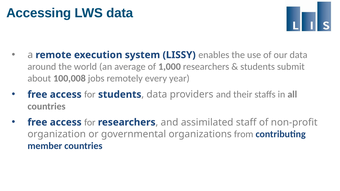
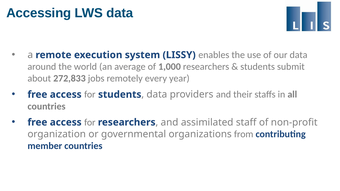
100,008: 100,008 -> 272,833
